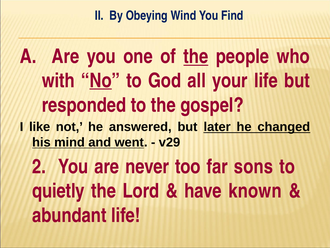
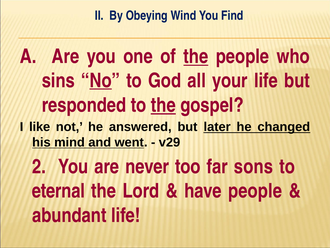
with: with -> sins
the at (163, 105) underline: none -> present
quietly: quietly -> eternal
have known: known -> people
